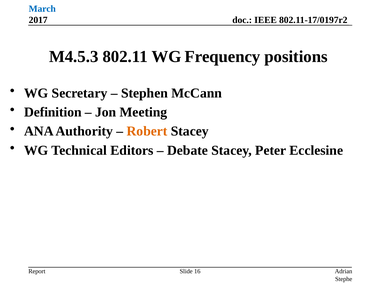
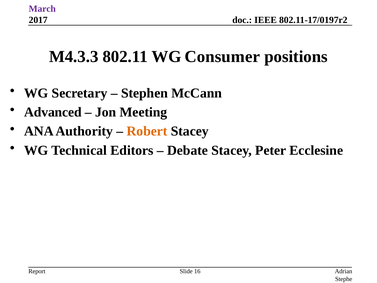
March colour: blue -> purple
M4.5.3: M4.5.3 -> M4.3.3
Frequency: Frequency -> Consumer
Definition: Definition -> Advanced
